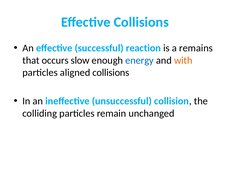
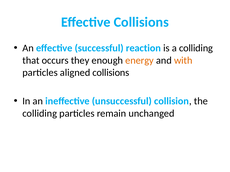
a remains: remains -> colliding
slow: slow -> they
energy colour: blue -> orange
